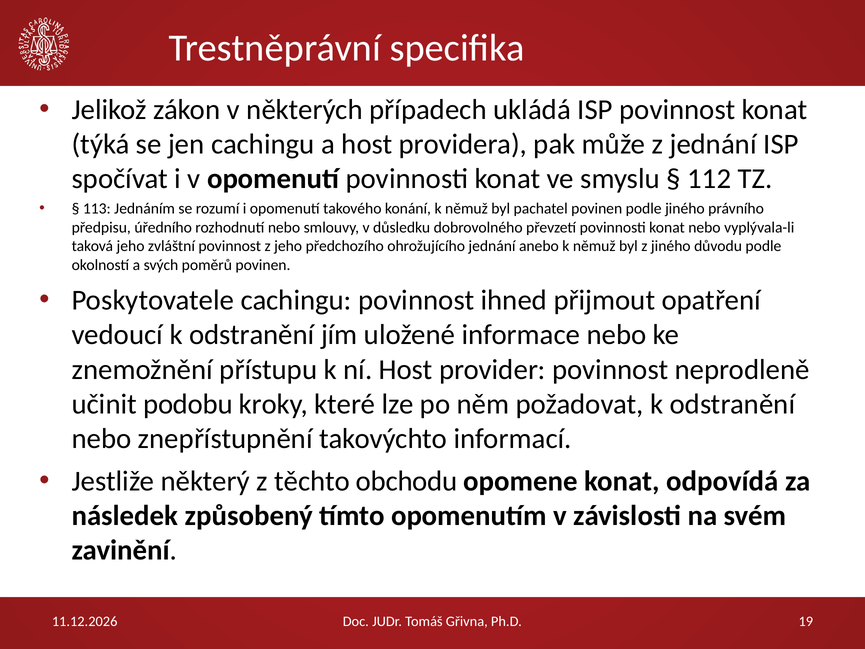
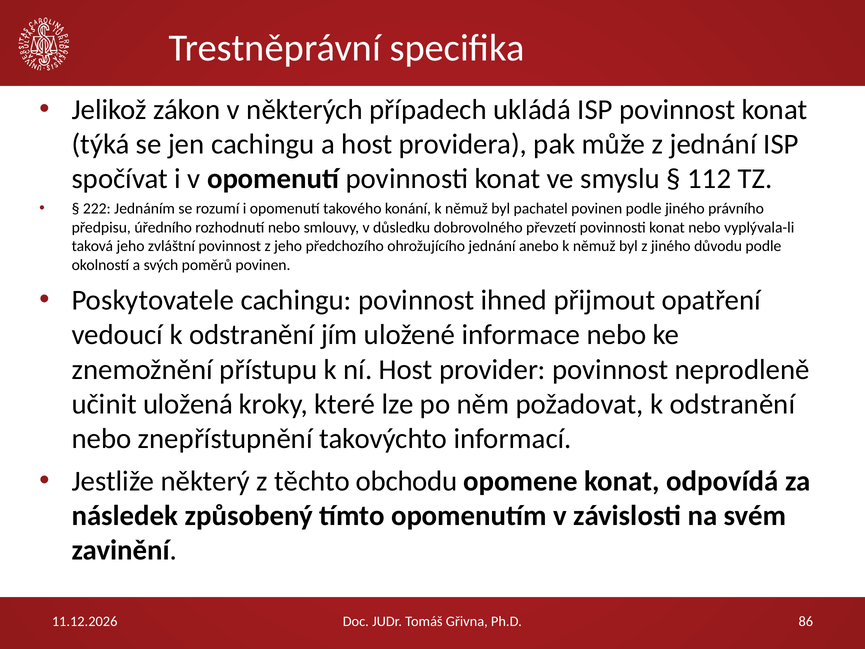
113: 113 -> 222
podobu: podobu -> uložená
19: 19 -> 86
